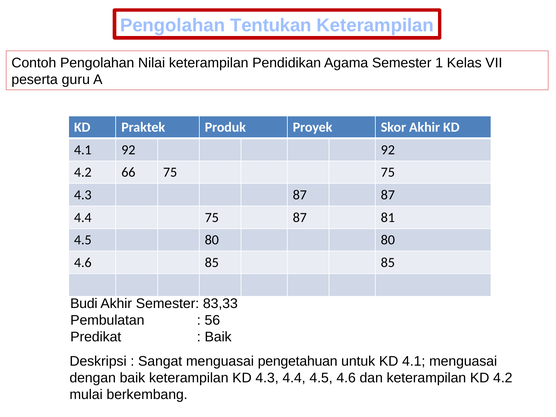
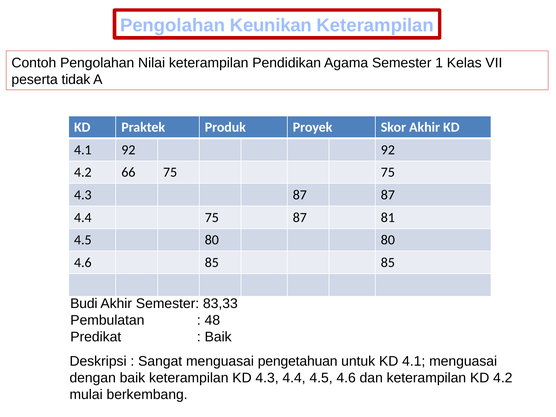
Tentukan: Tentukan -> Keunikan
guru: guru -> tidak
56: 56 -> 48
